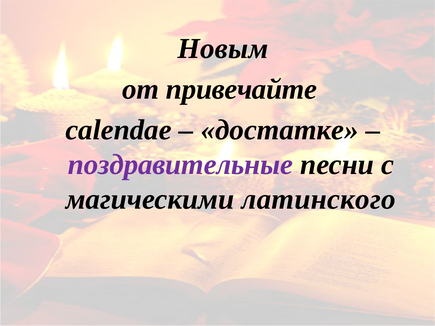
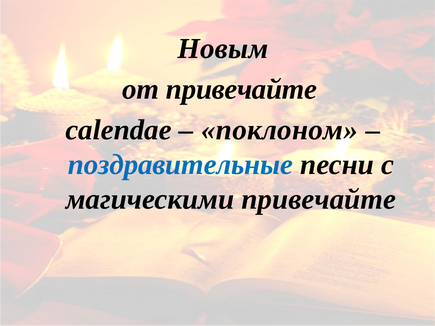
достатке: достатке -> поклоном
поздравительные colour: purple -> blue
магическими латинского: латинского -> привечайте
